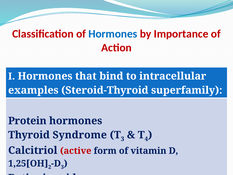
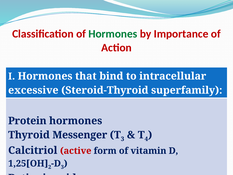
Hormones at (113, 34) colour: blue -> green
examples: examples -> excessive
Syndrome: Syndrome -> Messenger
